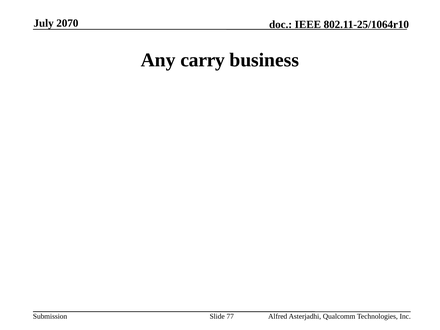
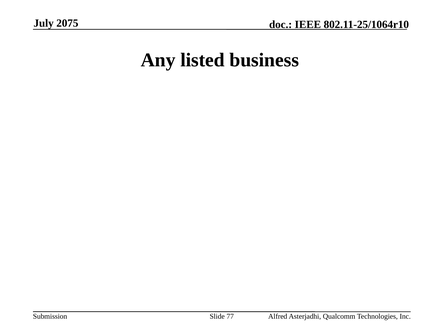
2070: 2070 -> 2075
carry: carry -> listed
